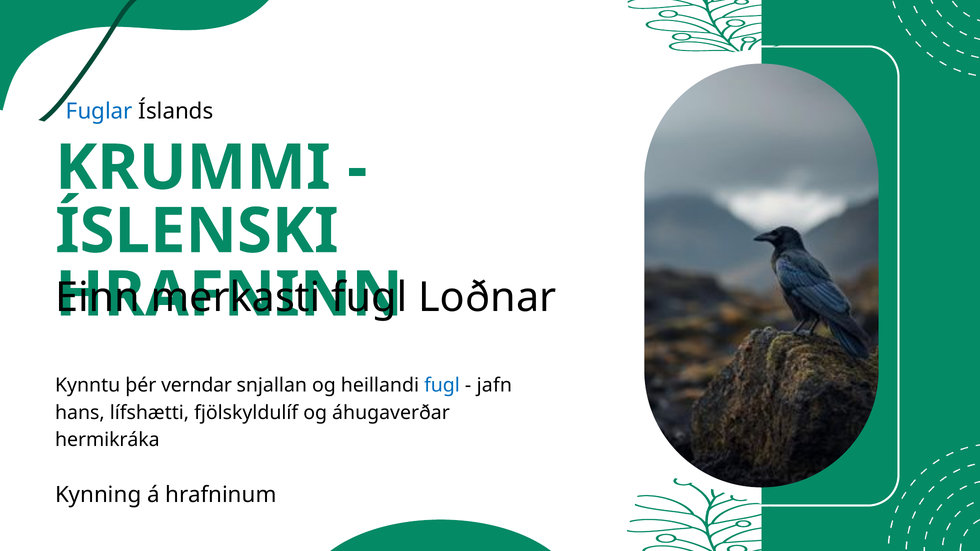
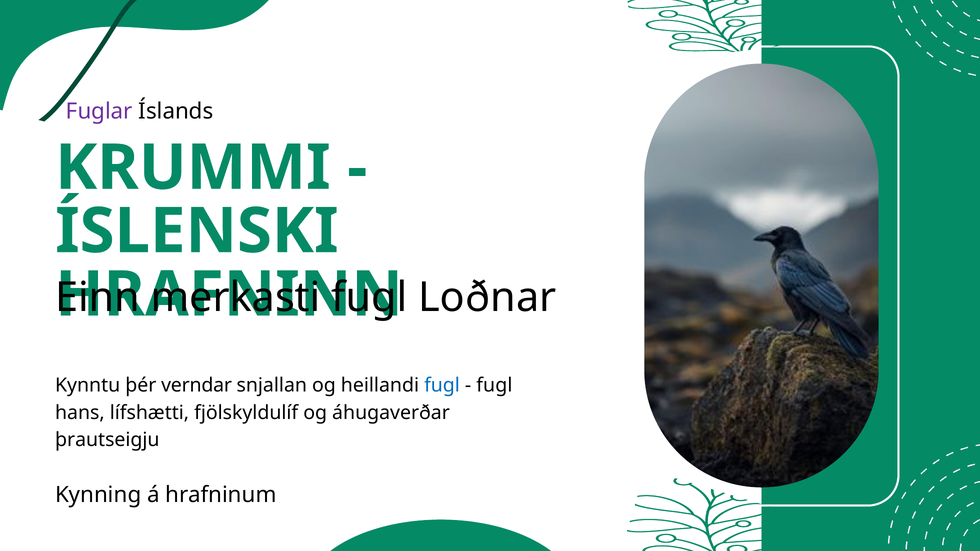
Fuglar colour: blue -> purple
jafn at (494, 386): jafn -> fugl
hermikráka: hermikráka -> þrautseigju
